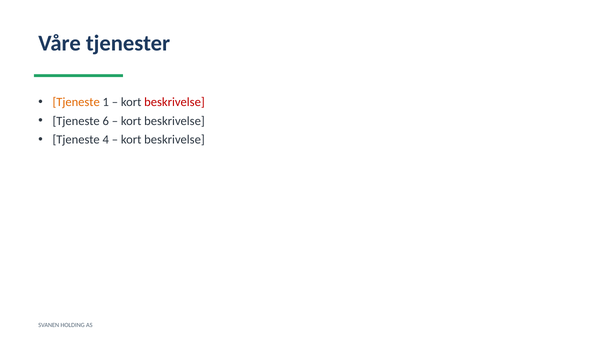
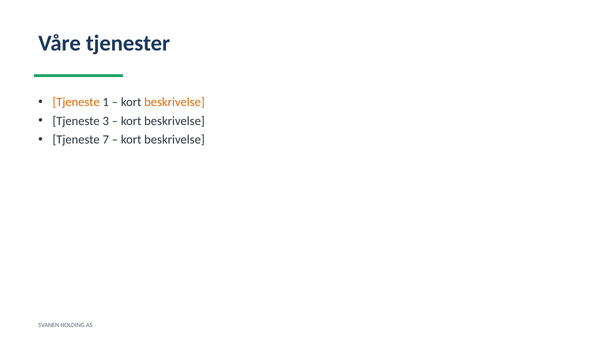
beskrivelse at (174, 102) colour: red -> orange
6: 6 -> 3
4: 4 -> 7
